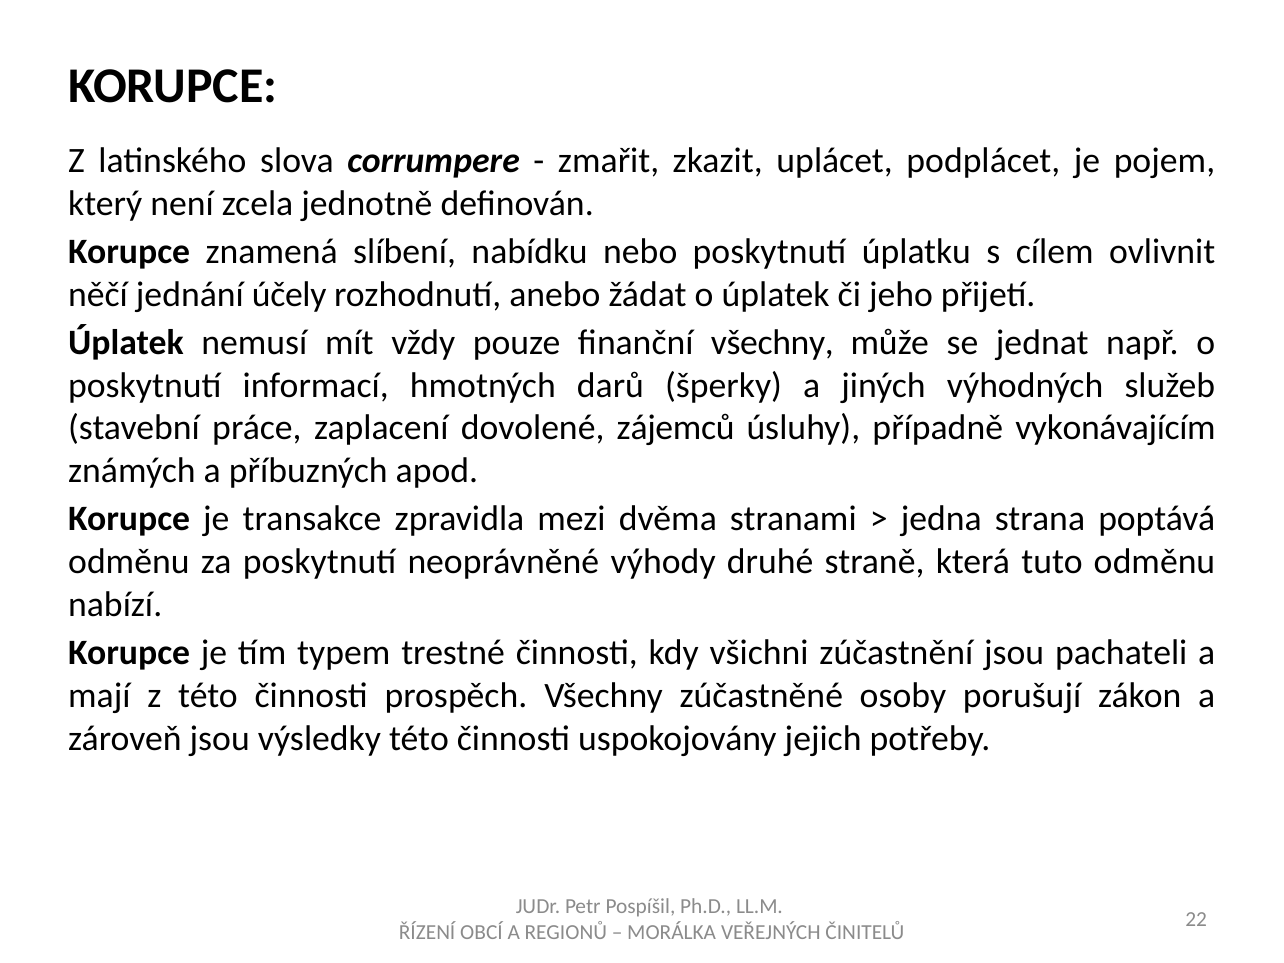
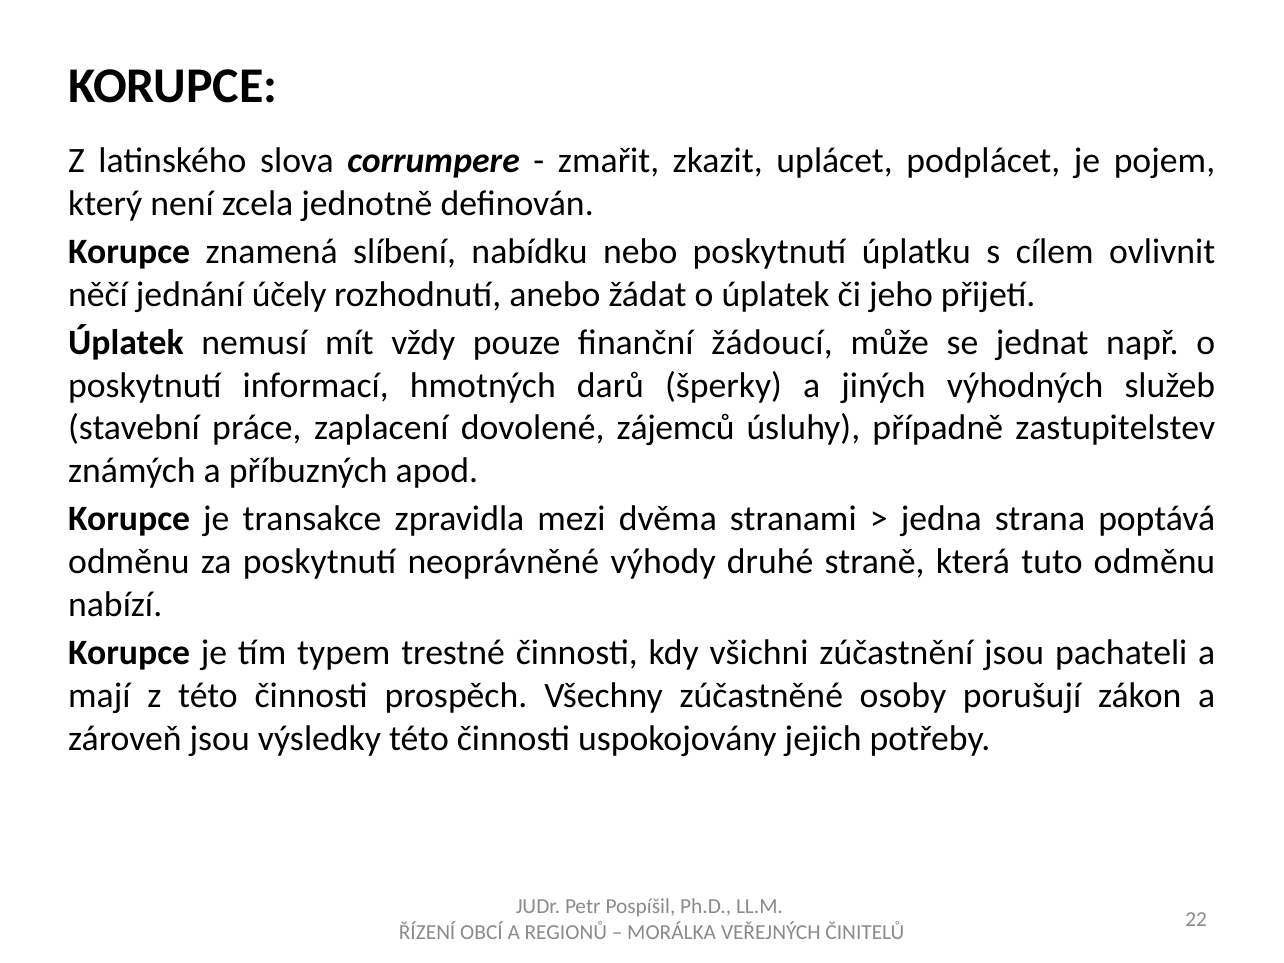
finanční všechny: všechny -> žádoucí
vykonávajícím: vykonávajícím -> zastupitelstev
